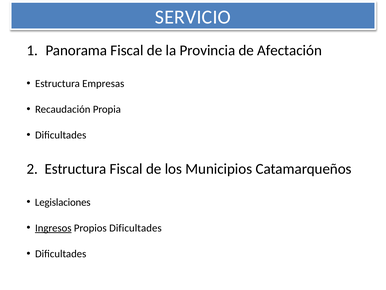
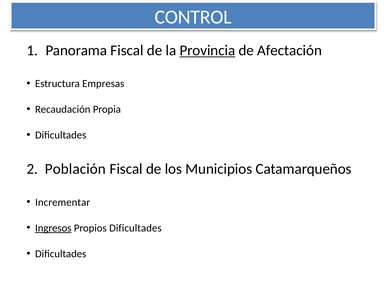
SERVICIO: SERVICIO -> CONTROL
Provincia underline: none -> present
2 Estructura: Estructura -> Población
Legislaciones: Legislaciones -> Incrementar
